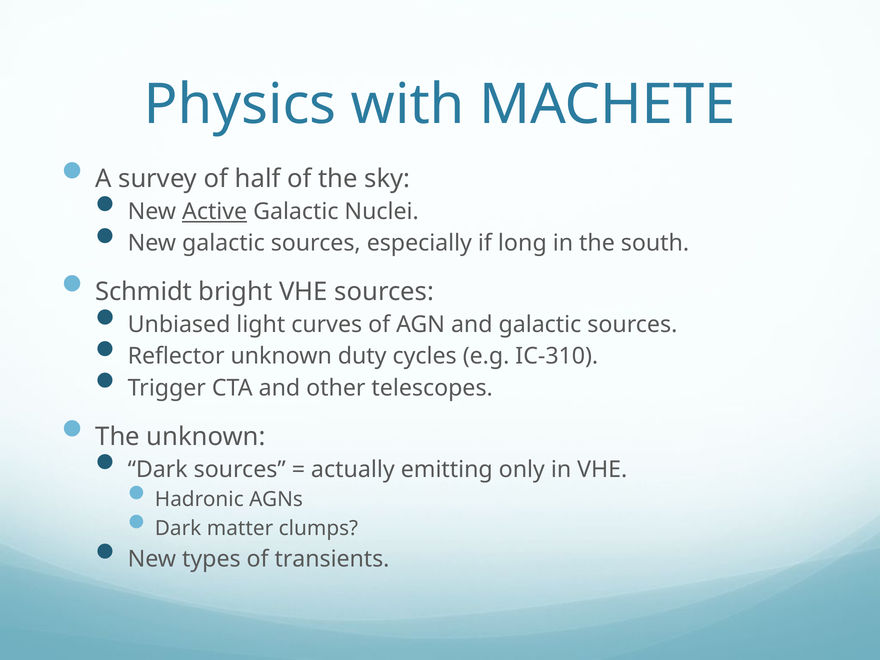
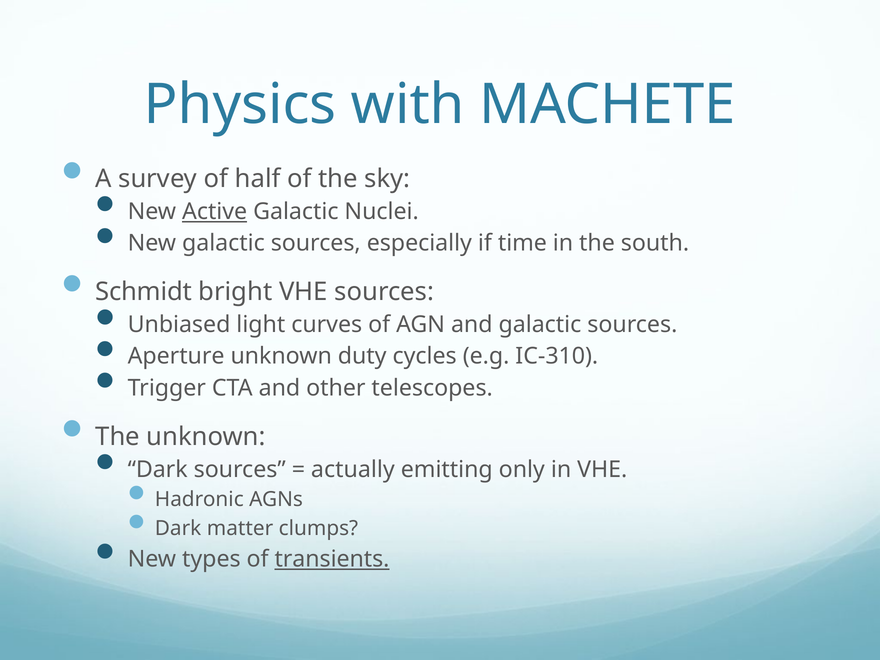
long: long -> time
Reflector: Reflector -> Aperture
transients underline: none -> present
